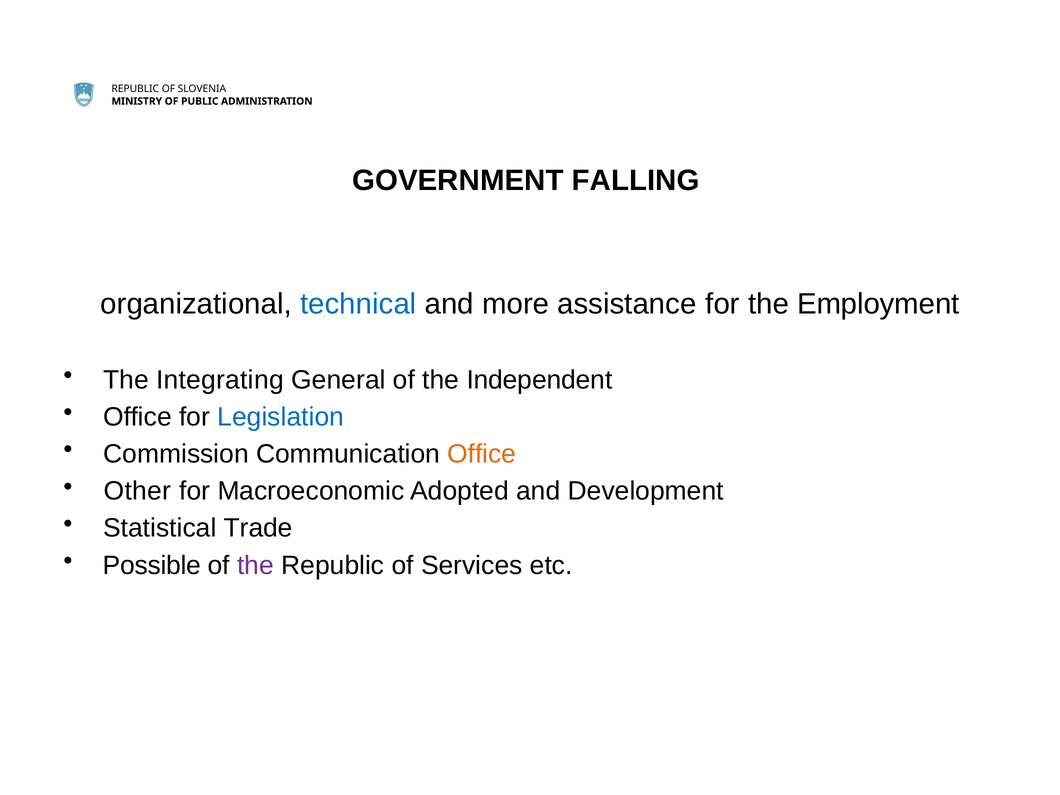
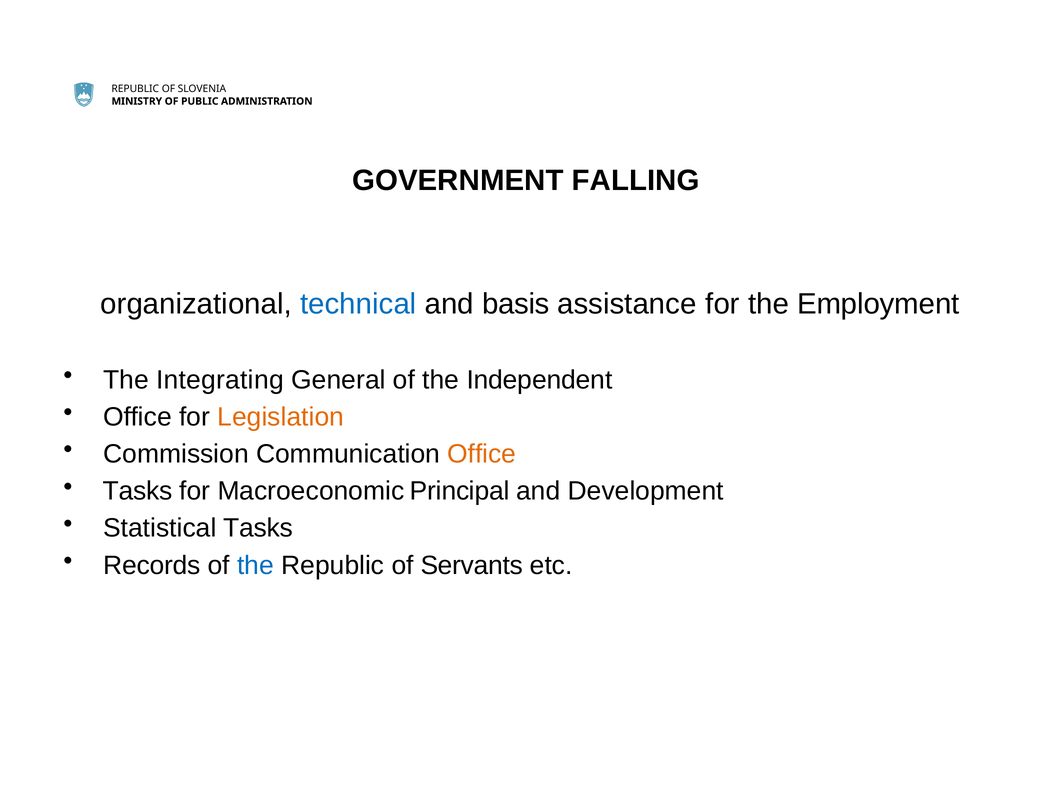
more: more -> basis
Legislation colour: blue -> orange
Other at (137, 491): Other -> Tasks
Adopted: Adopted -> Principal
Statistical Trade: Trade -> Tasks
Possible: Possible -> Records
the at (255, 565) colour: purple -> blue
Services: Services -> Servants
